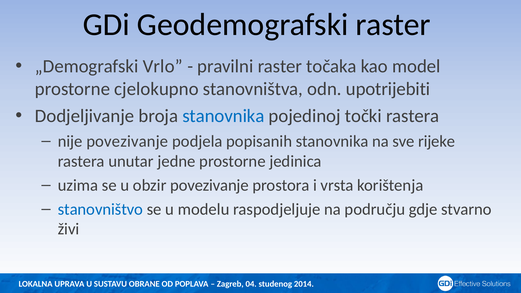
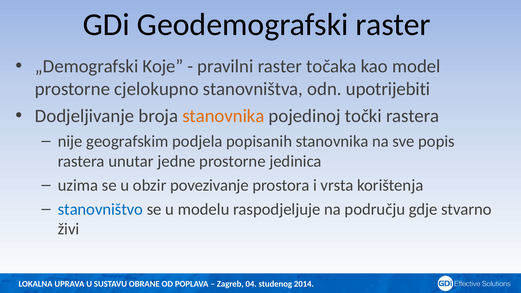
Vrlo: Vrlo -> Koje
stanovnika at (223, 116) colour: blue -> orange
nije povezivanje: povezivanje -> geografskim
rijeke: rijeke -> popis
